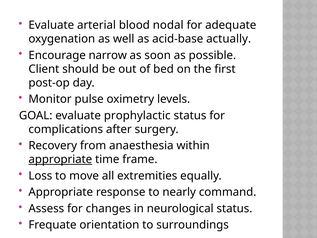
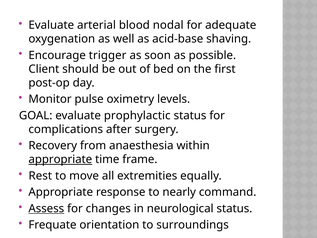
actually: actually -> shaving
narrow: narrow -> trigger
Loss: Loss -> Rest
Assess underline: none -> present
